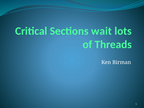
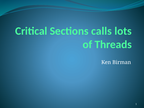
wait: wait -> calls
